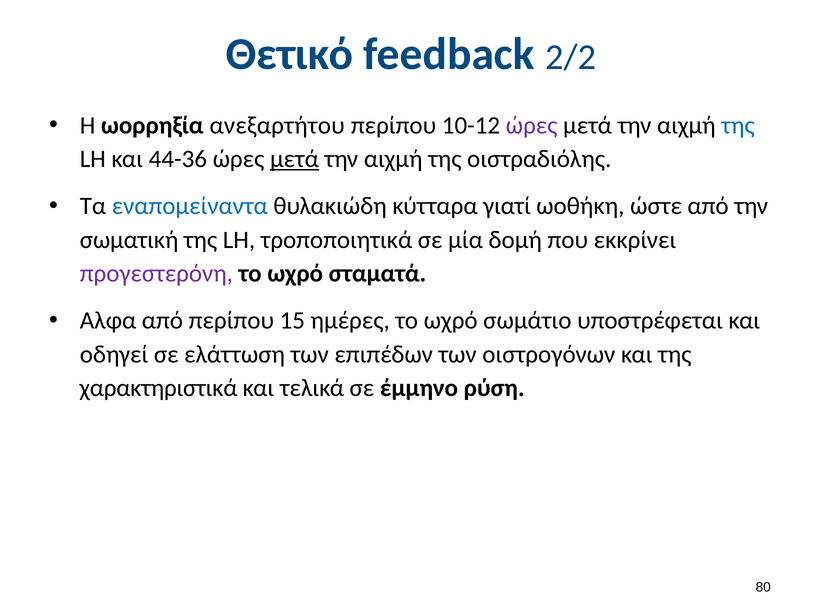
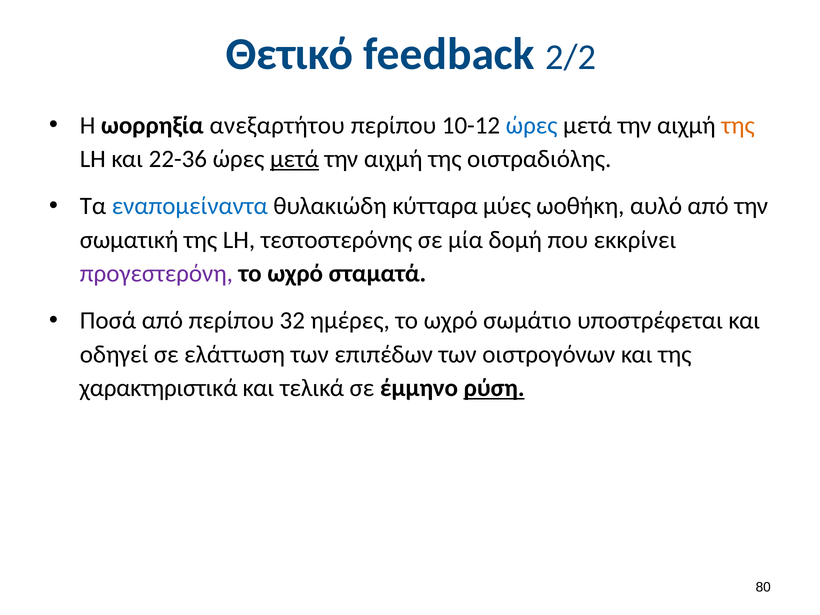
ώρες at (532, 125) colour: purple -> blue
της at (738, 125) colour: blue -> orange
44-36: 44-36 -> 22-36
γιατί: γιατί -> μύες
ώστε: ώστε -> αυλό
τροποποιητικά: τροποποιητικά -> τεστοστερόνης
Αλφα: Αλφα -> Ποσά
15: 15 -> 32
ρύση underline: none -> present
